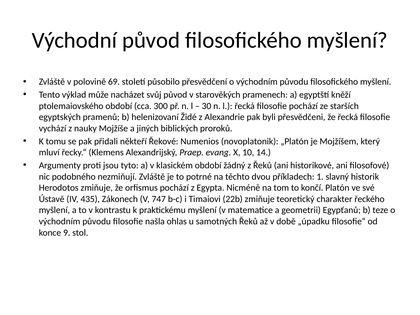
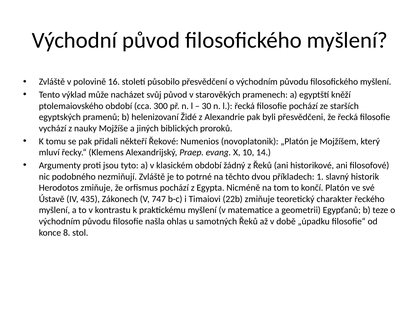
69: 69 -> 16
9: 9 -> 8
